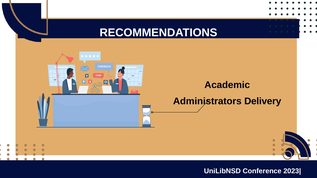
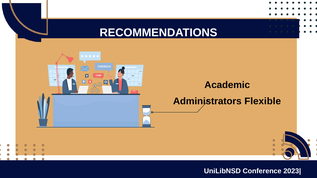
Delivery: Delivery -> Flexible
